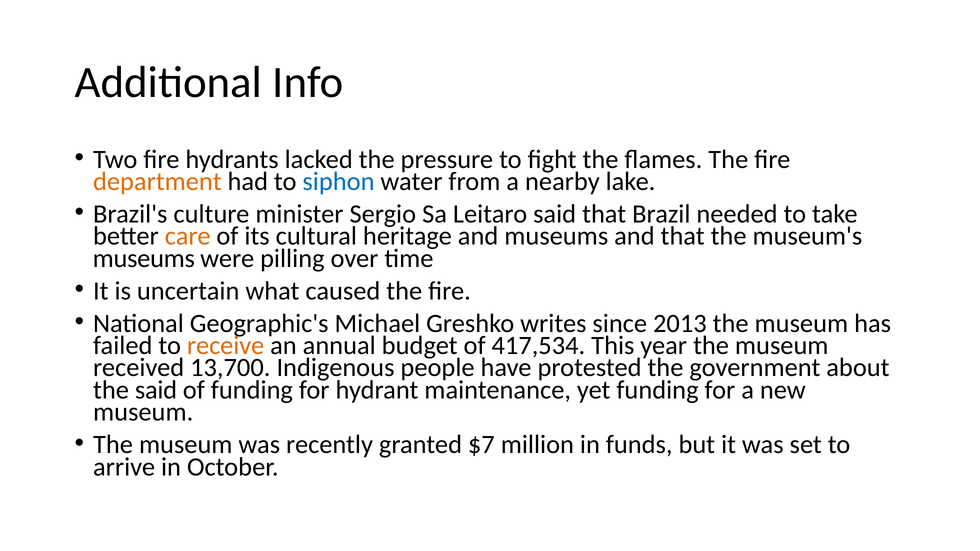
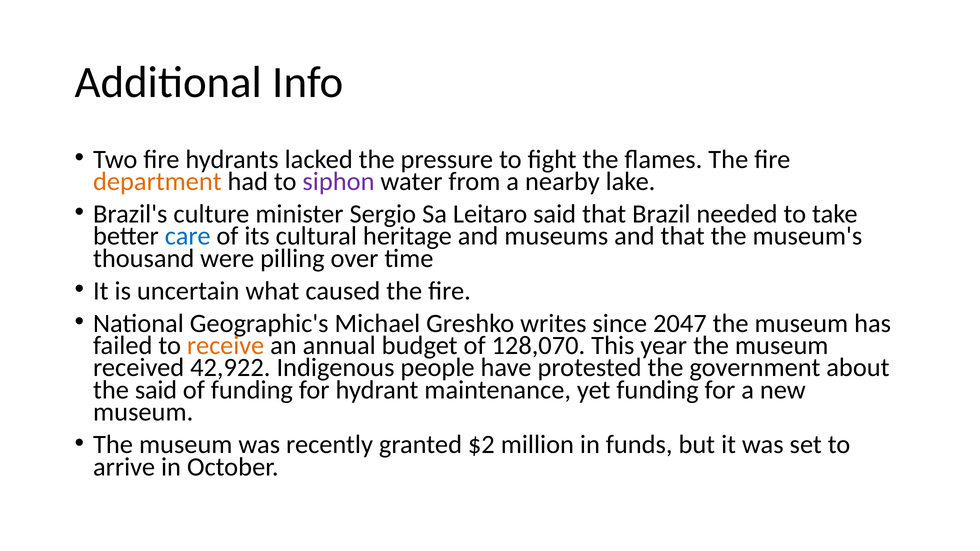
siphon colour: blue -> purple
care colour: orange -> blue
museums at (144, 259): museums -> thousand
2013: 2013 -> 2047
417,534: 417,534 -> 128,070
13,700: 13,700 -> 42,922
$7: $7 -> $2
